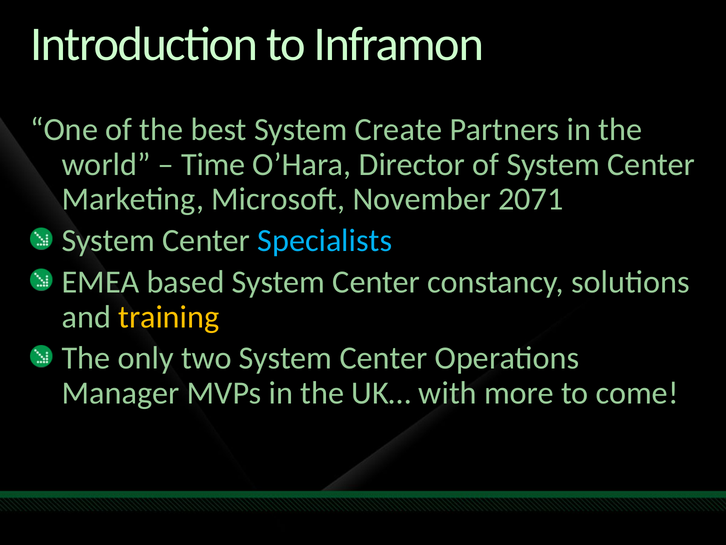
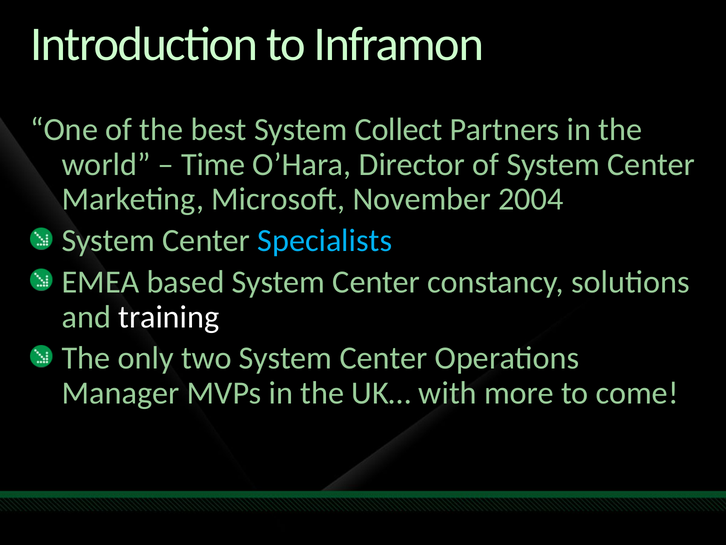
Create: Create -> Collect
2071: 2071 -> 2004
training colour: yellow -> white
